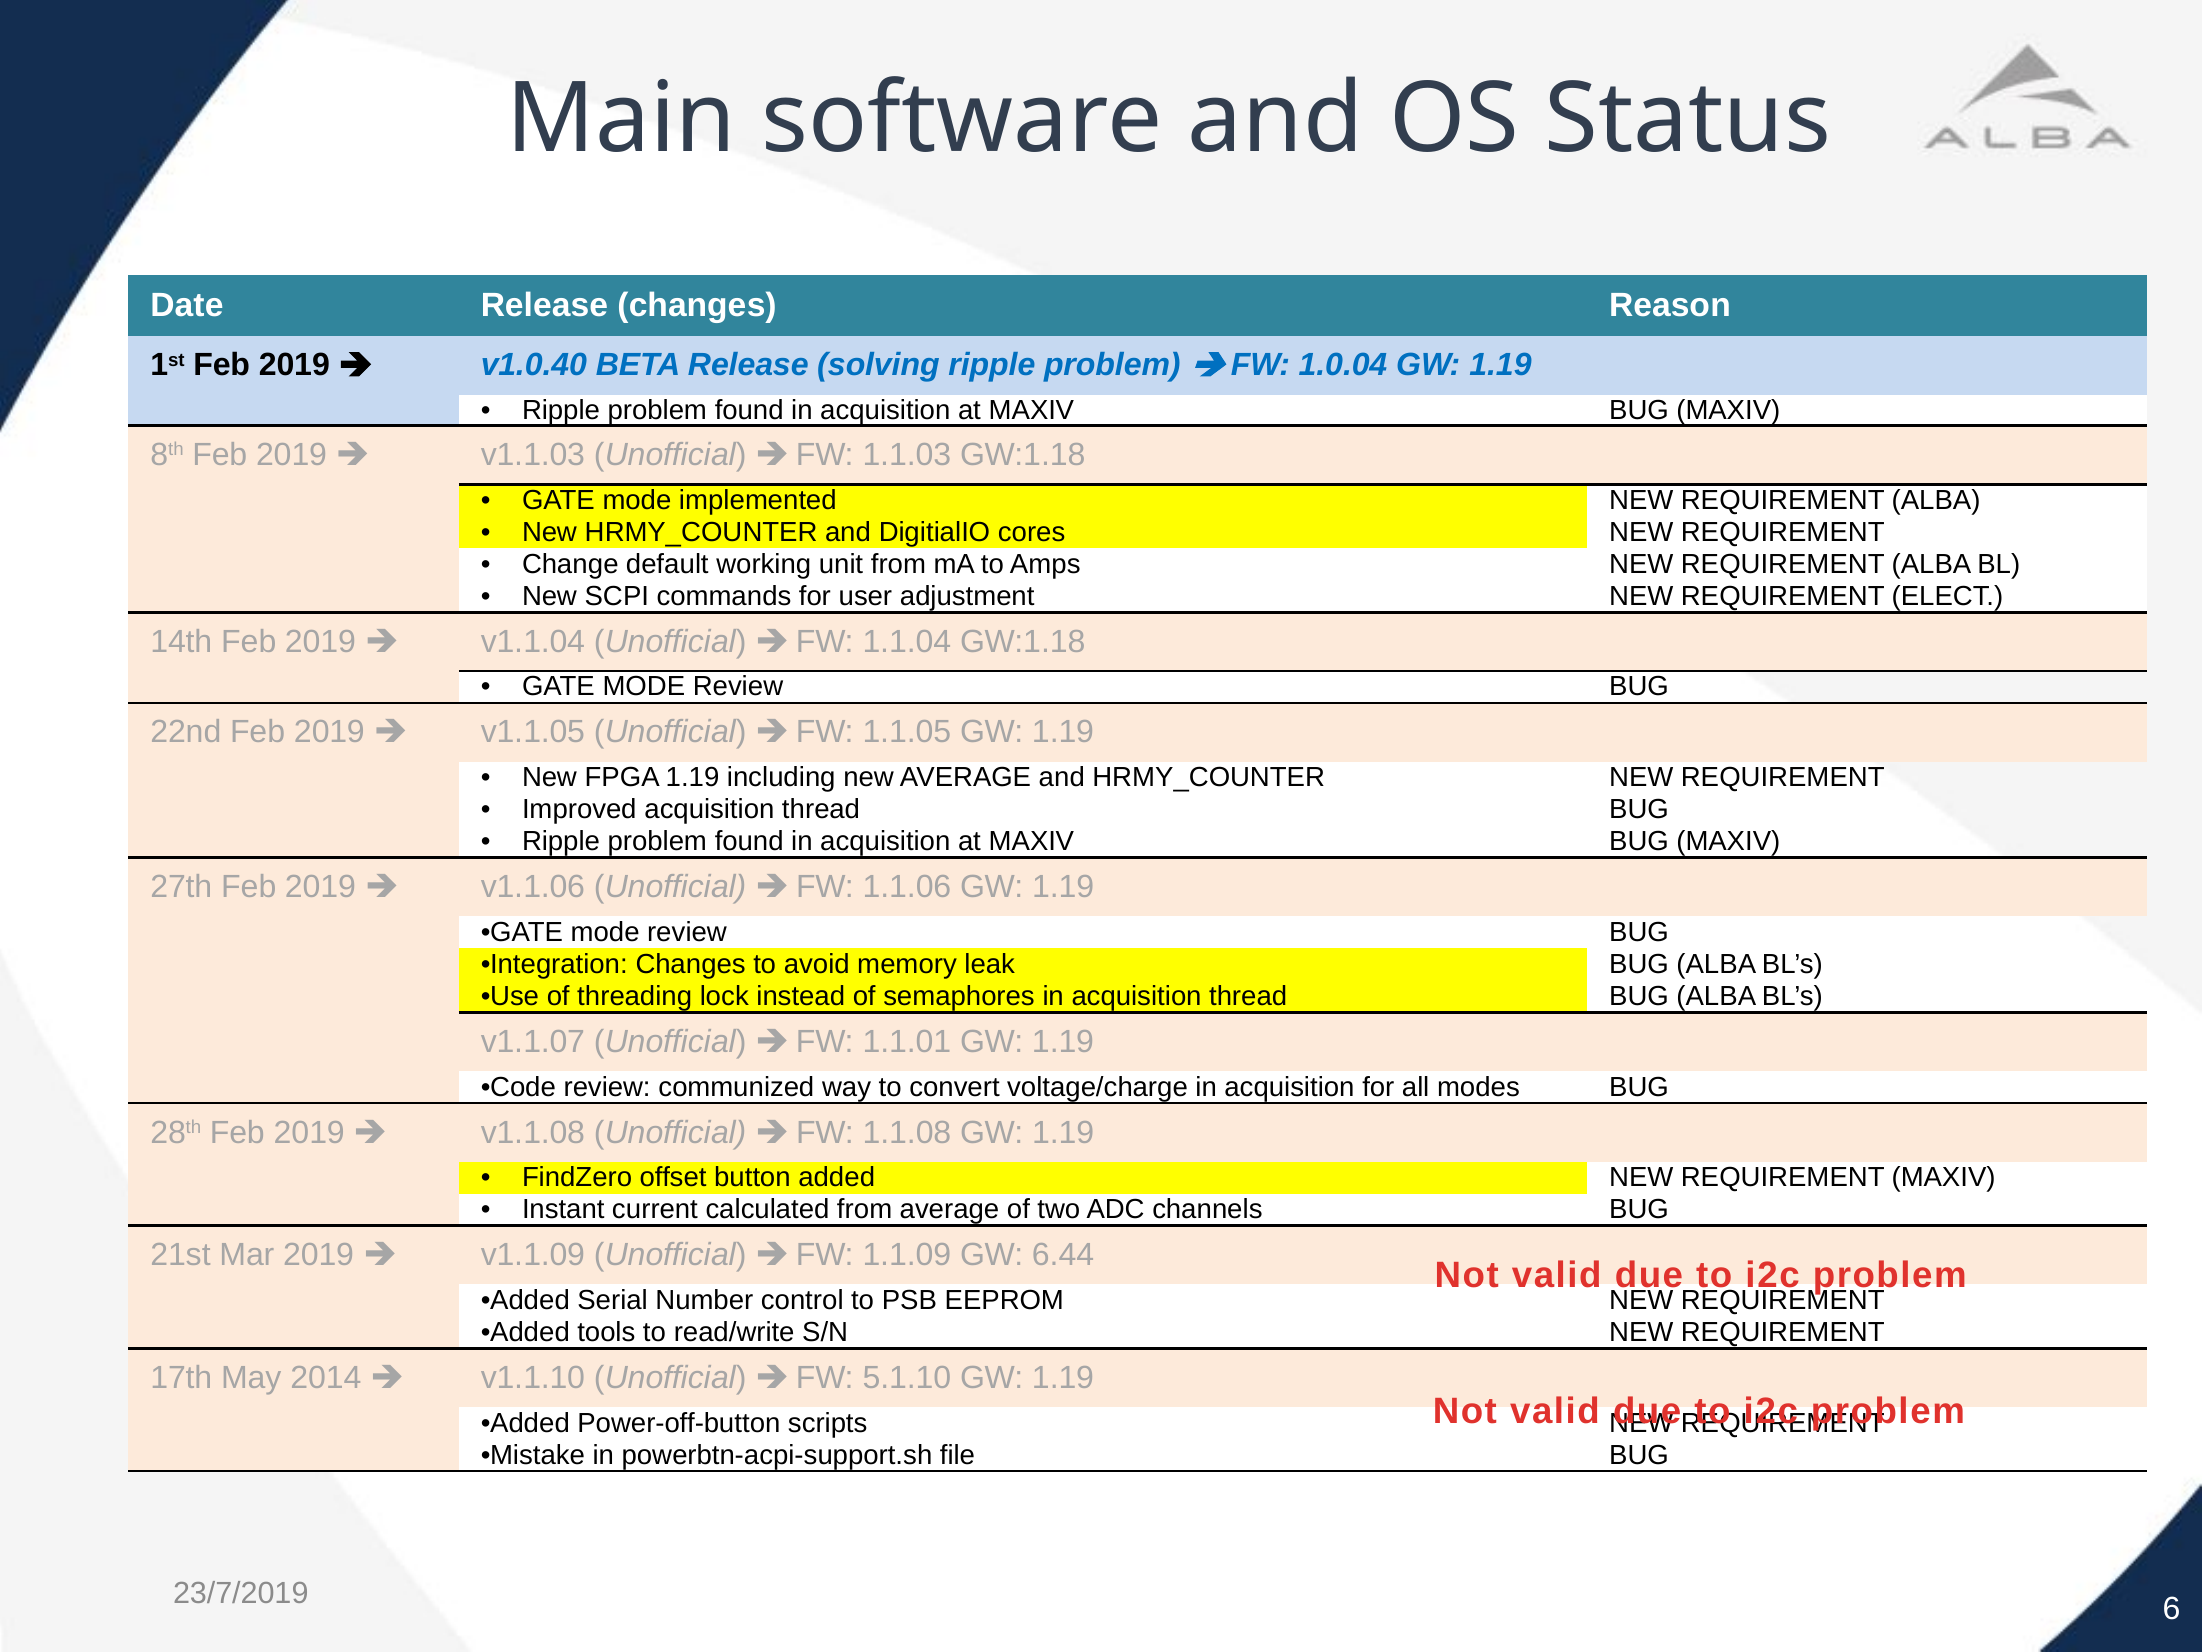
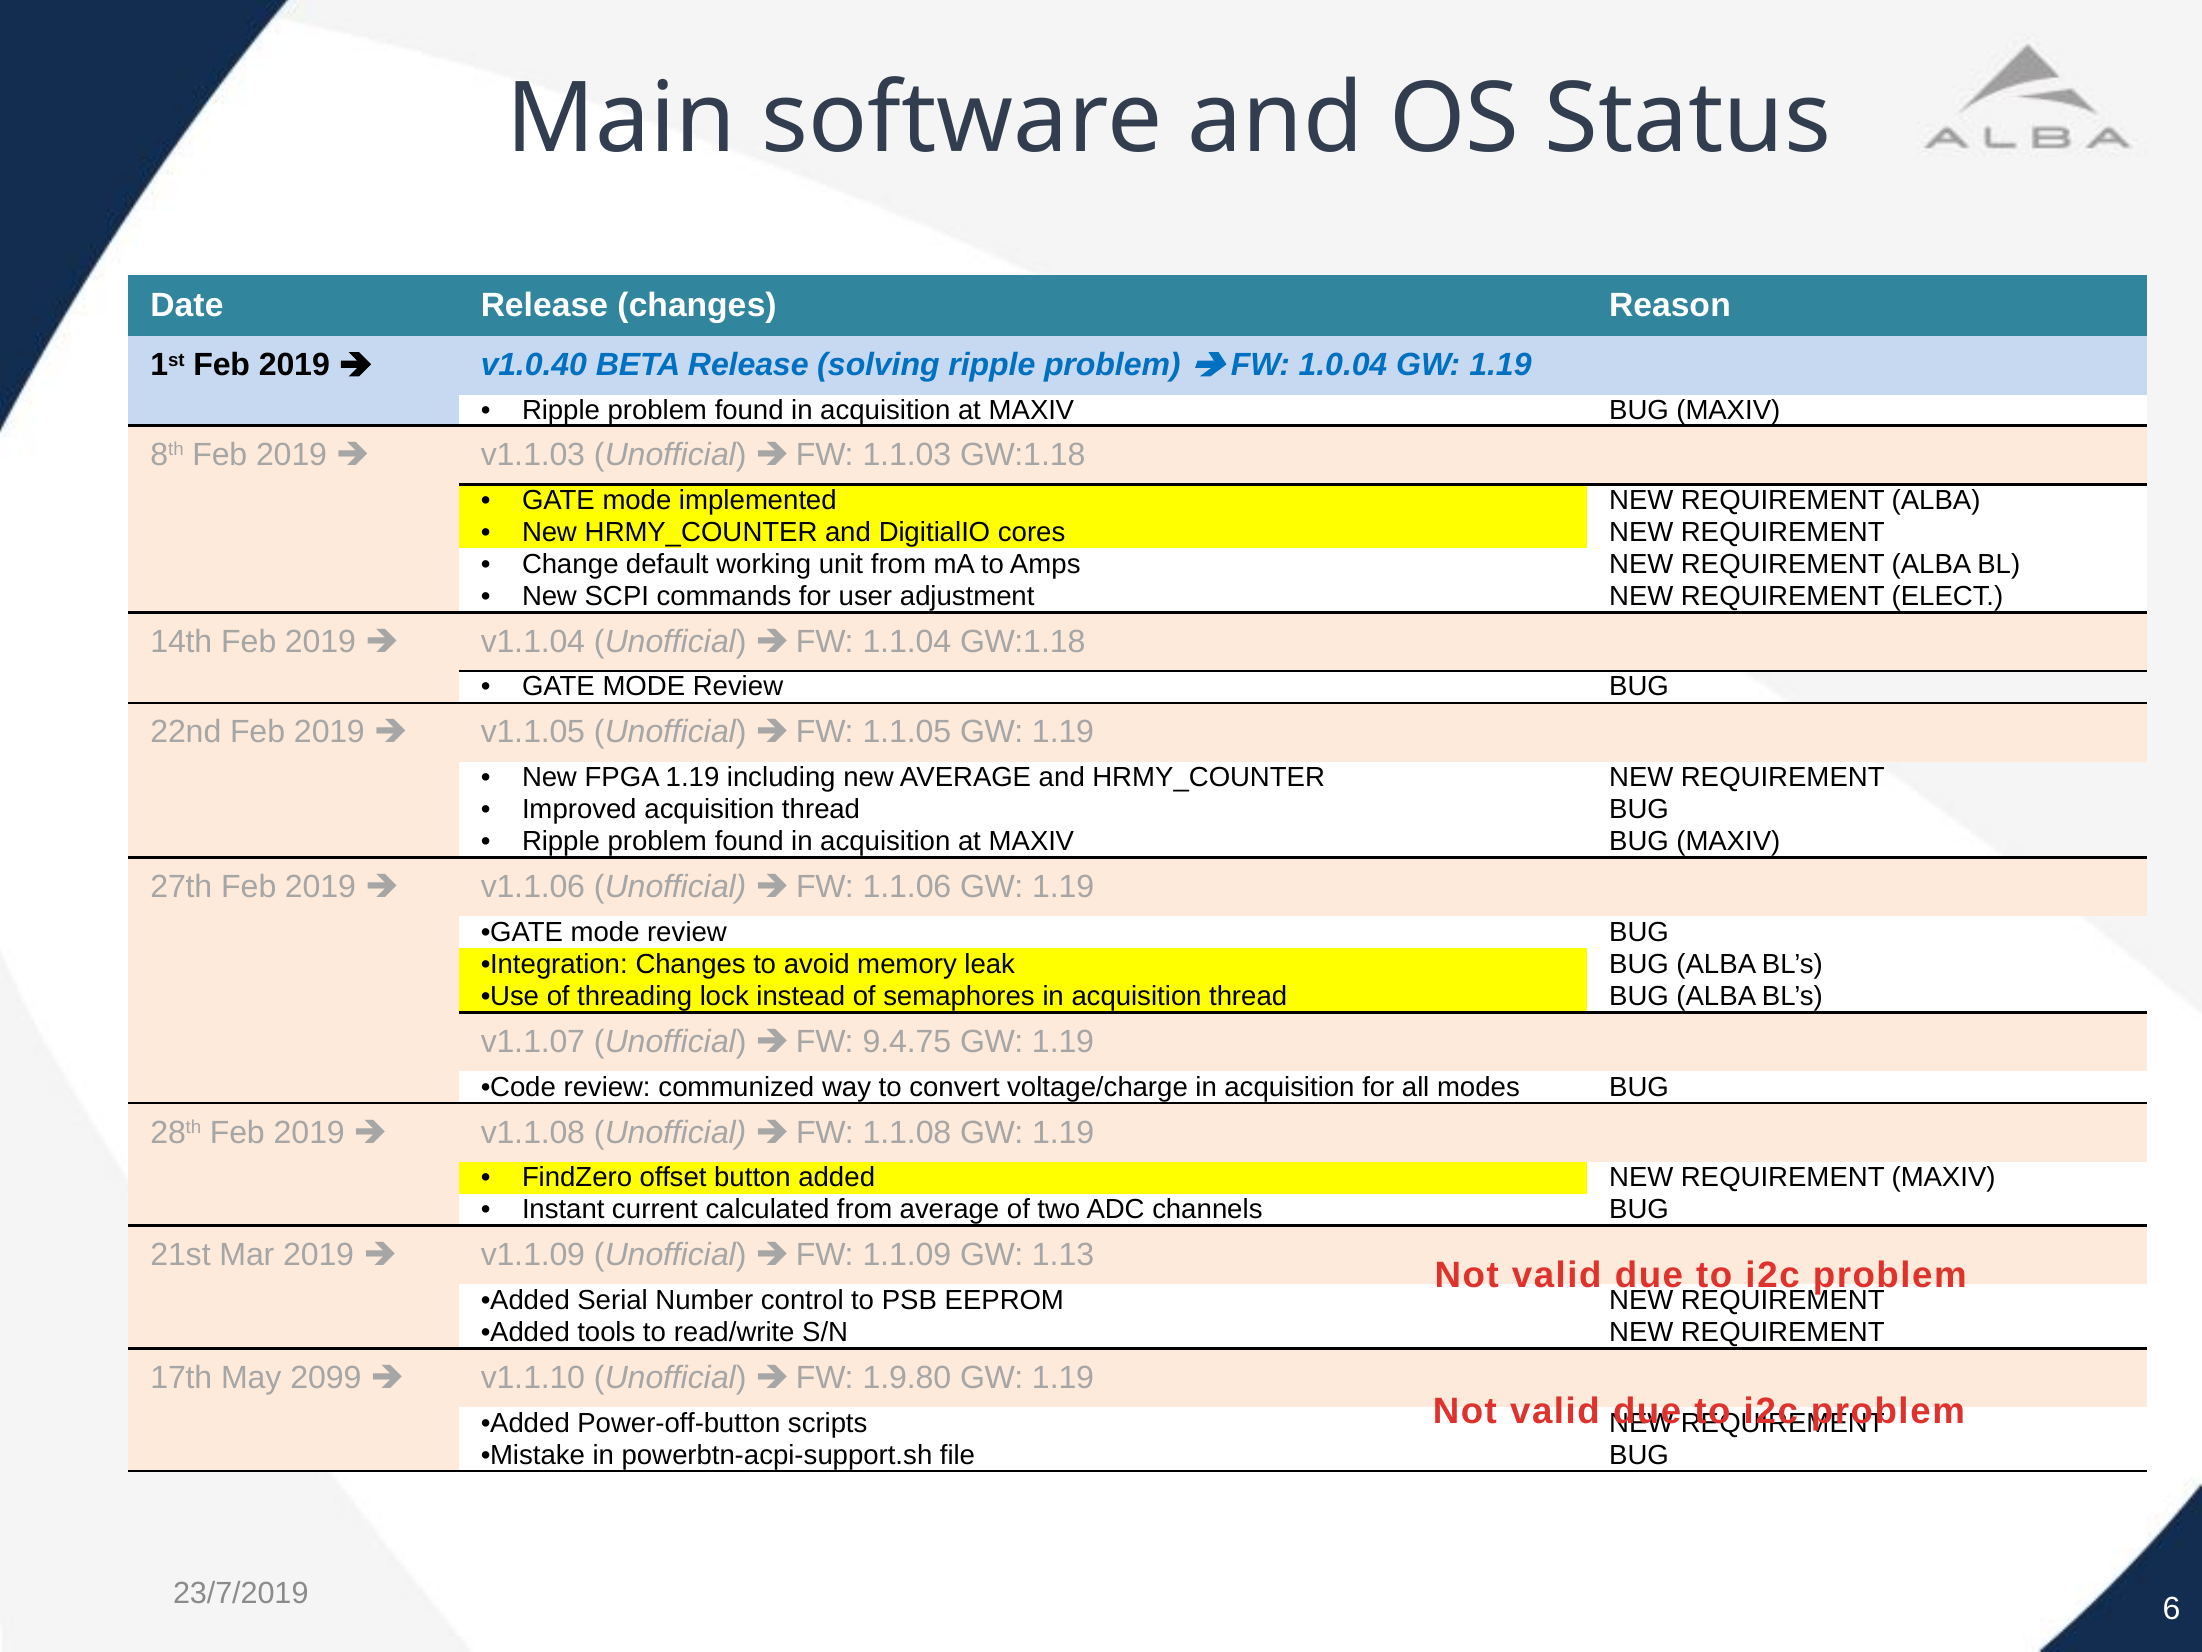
1.1.01: 1.1.01 -> 9.4.75
6.44: 6.44 -> 1.13
2014: 2014 -> 2099
5.1.10: 5.1.10 -> 1.9.80
